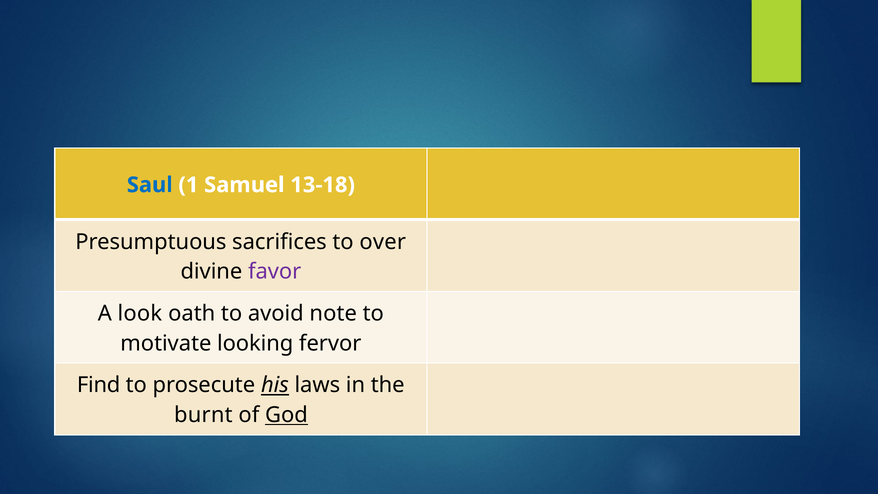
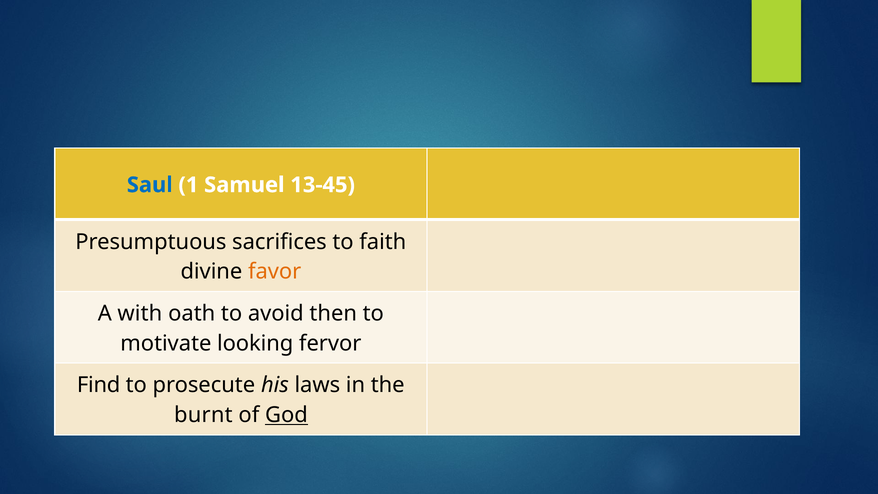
13-18: 13-18 -> 13-45
over: over -> faith
favor colour: purple -> orange
look: look -> with
note: note -> then
his underline: present -> none
